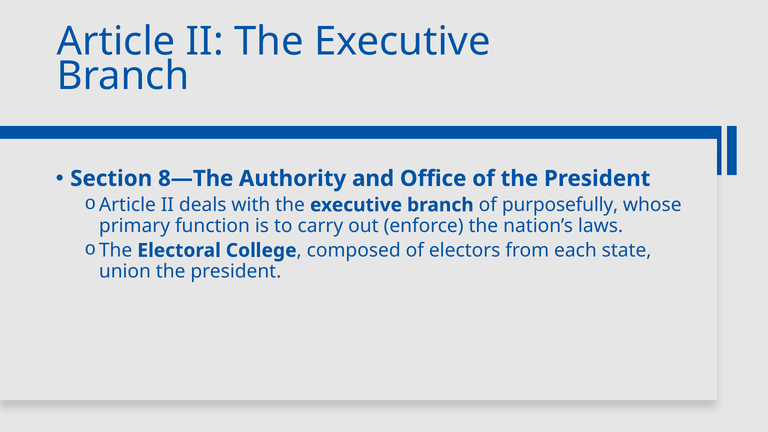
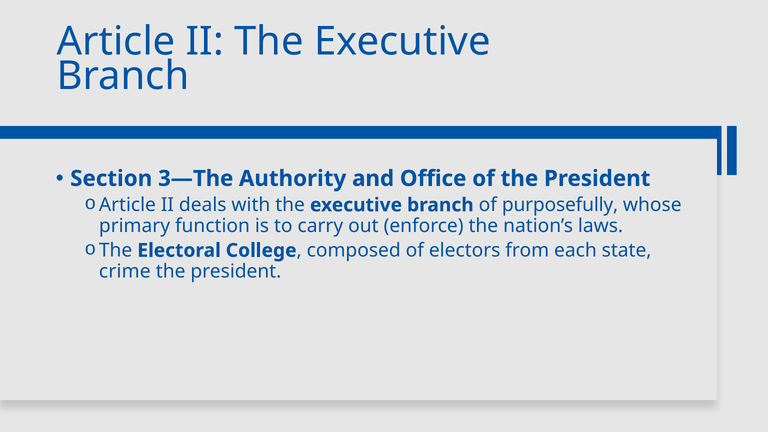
8—The: 8—The -> 3—The
union: union -> crime
